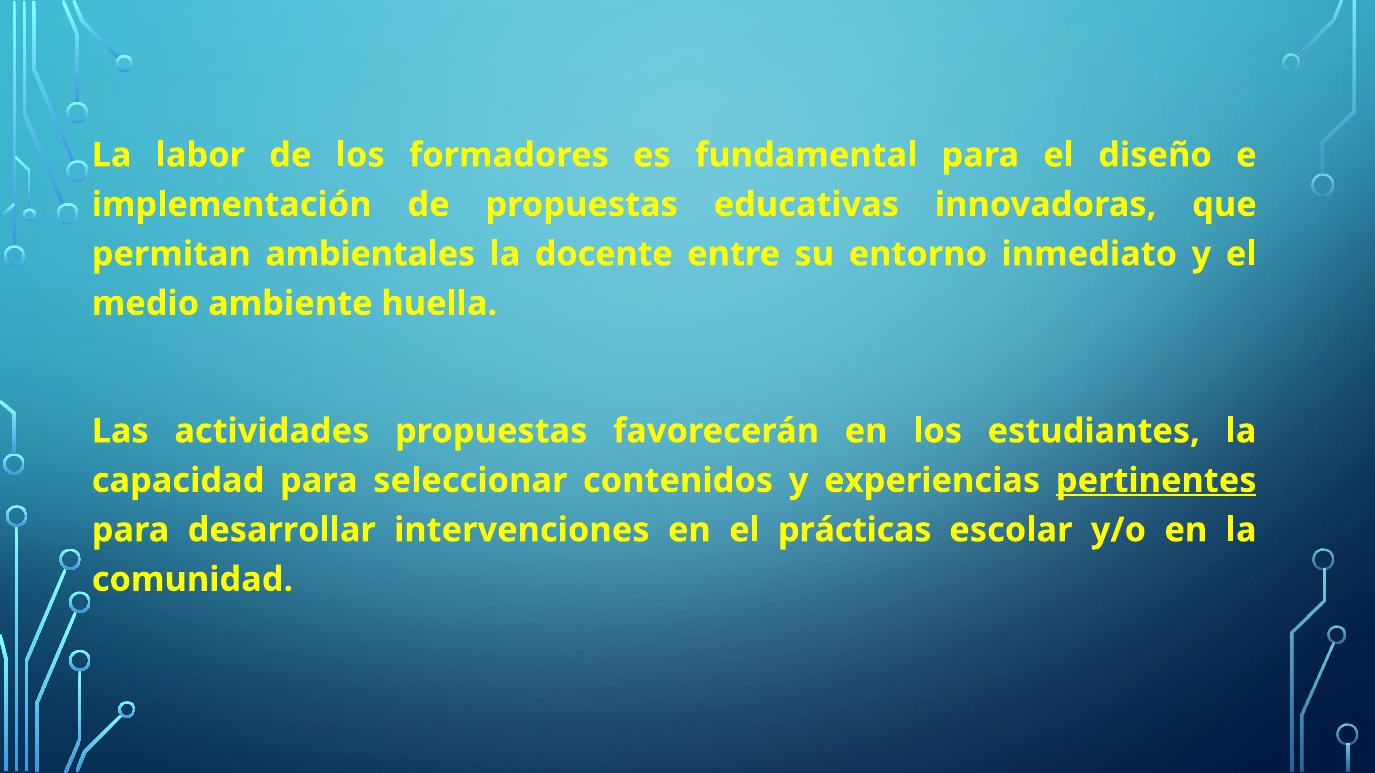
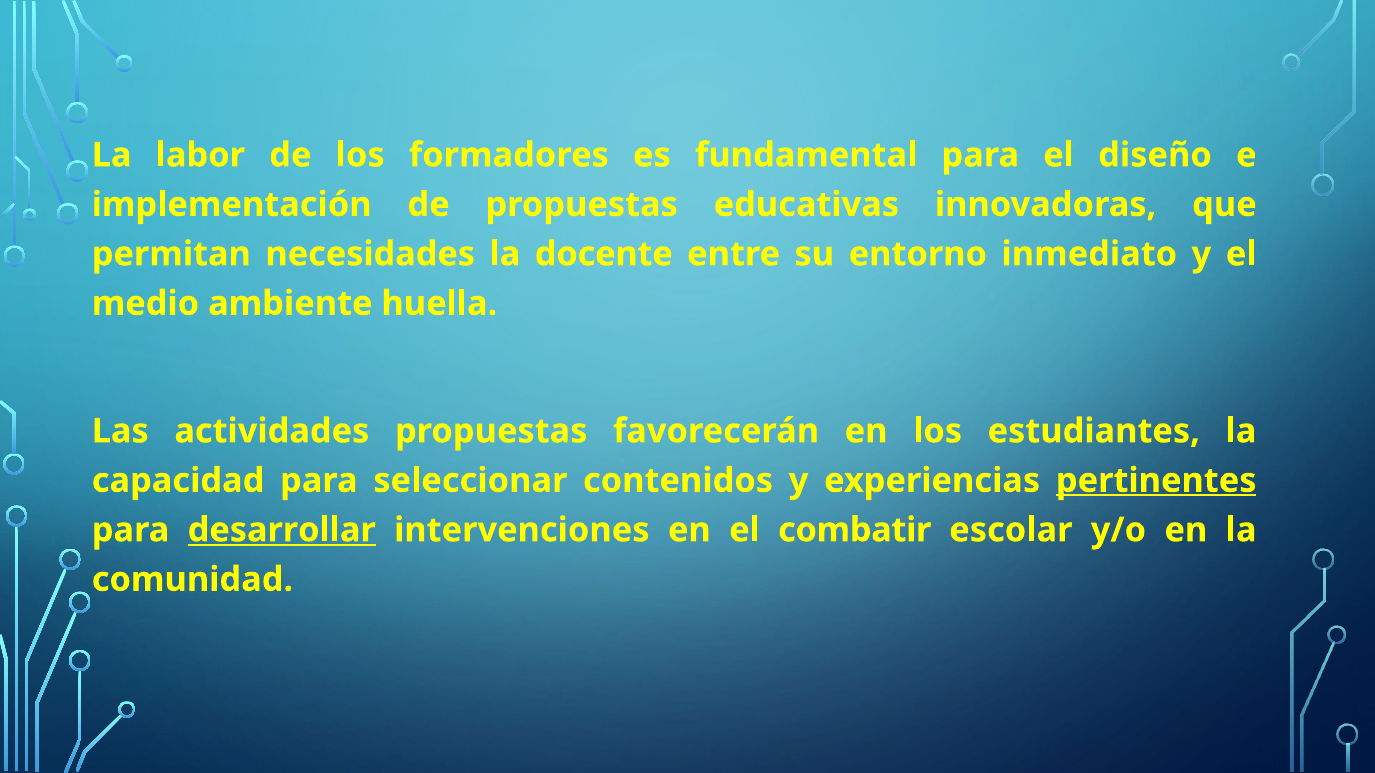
ambientales: ambientales -> necesidades
desarrollar underline: none -> present
prácticas: prácticas -> combatir
